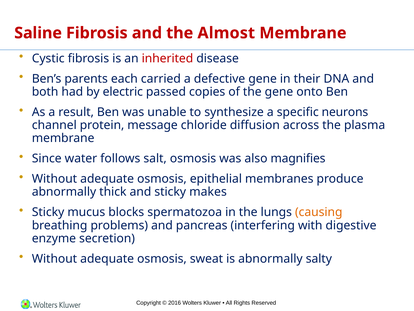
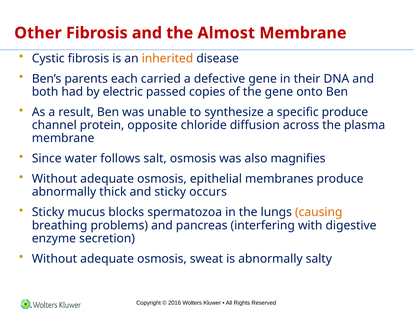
Saline: Saline -> Other
inherited colour: red -> orange
specific neurons: neurons -> produce
message: message -> opposite
makes: makes -> occurs
